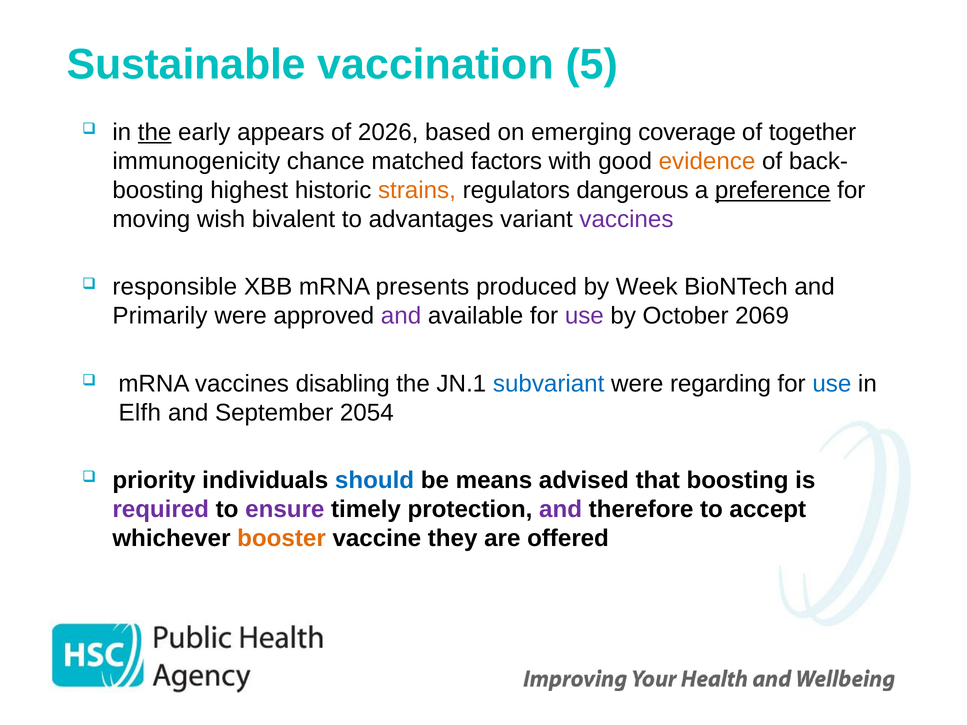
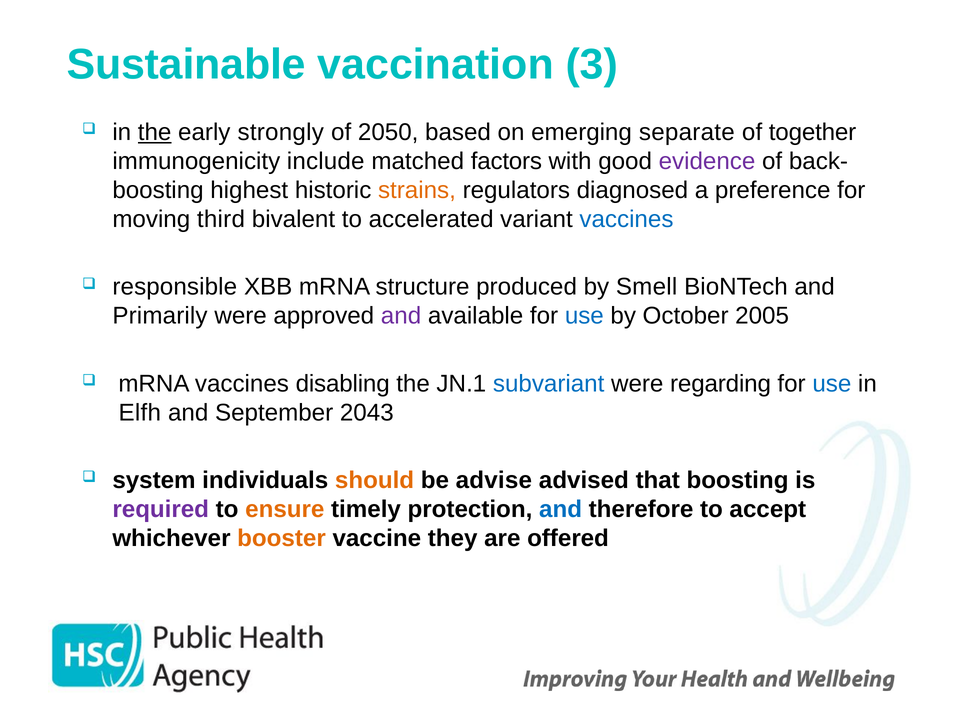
5: 5 -> 3
appears: appears -> strongly
2026: 2026 -> 2050
coverage: coverage -> separate
chance: chance -> include
evidence colour: orange -> purple
dangerous: dangerous -> diagnosed
preference underline: present -> none
wish: wish -> third
advantages: advantages -> accelerated
vaccines at (626, 219) colour: purple -> blue
presents: presents -> structure
Week: Week -> Smell
use at (584, 316) colour: purple -> blue
2069: 2069 -> 2005
2054: 2054 -> 2043
priority: priority -> system
should colour: blue -> orange
means: means -> advise
ensure colour: purple -> orange
and at (561, 509) colour: purple -> blue
